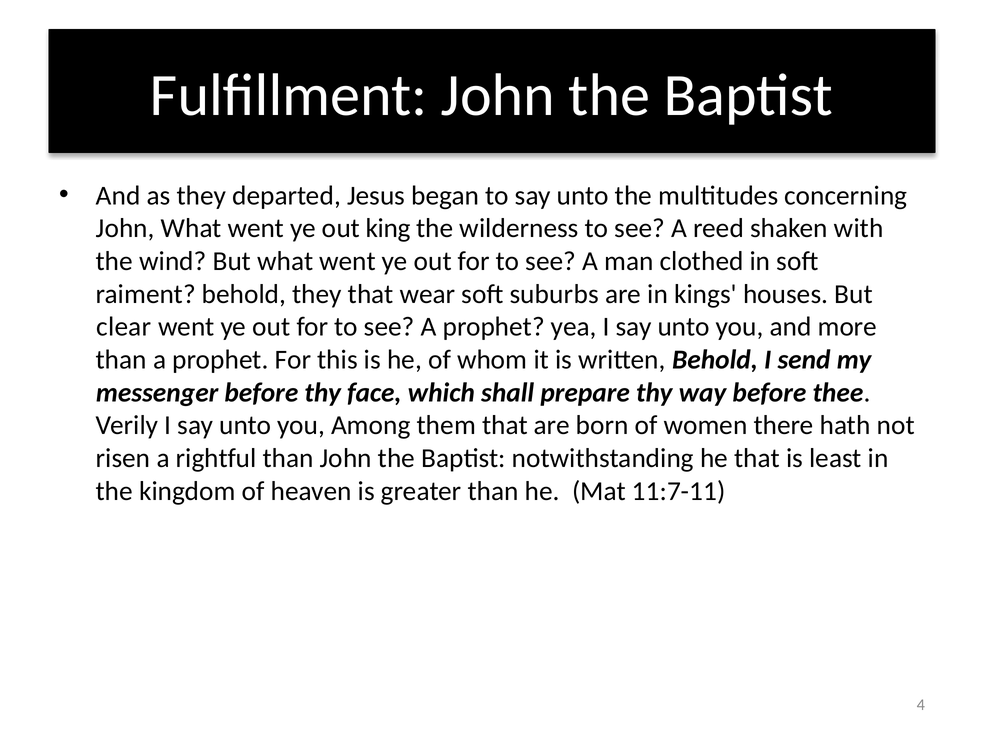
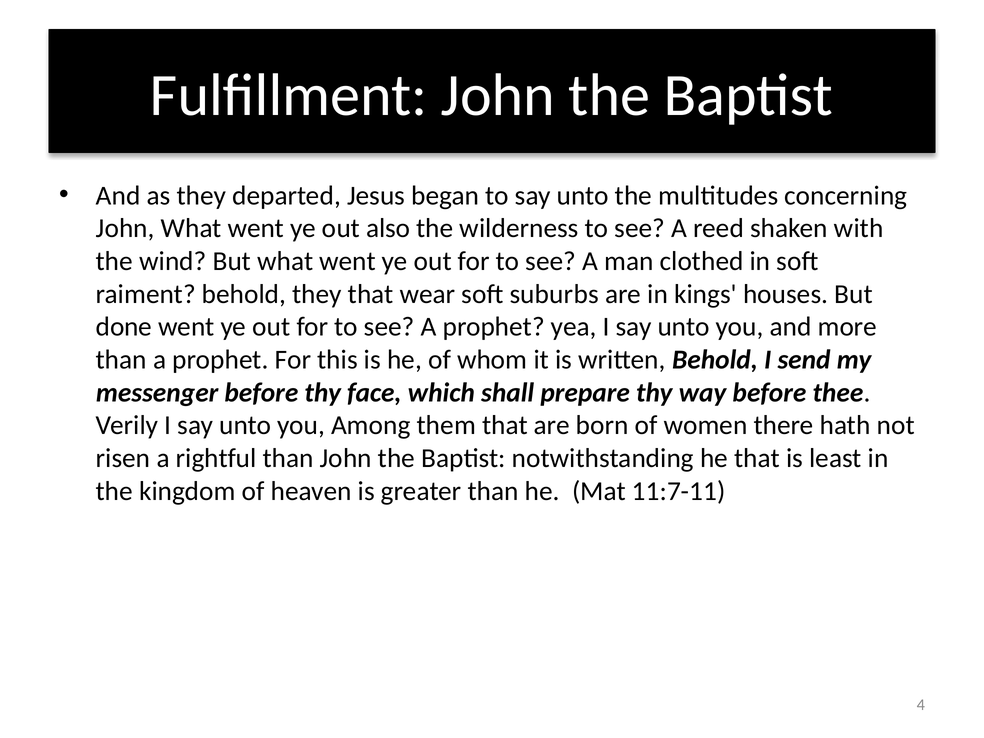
king: king -> also
clear: clear -> done
